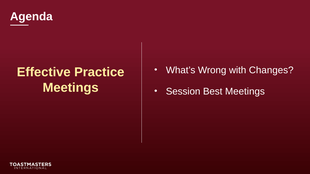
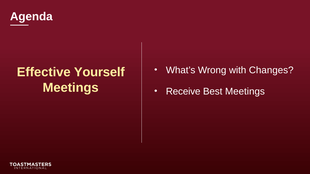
Practice: Practice -> Yourself
Session: Session -> Receive
